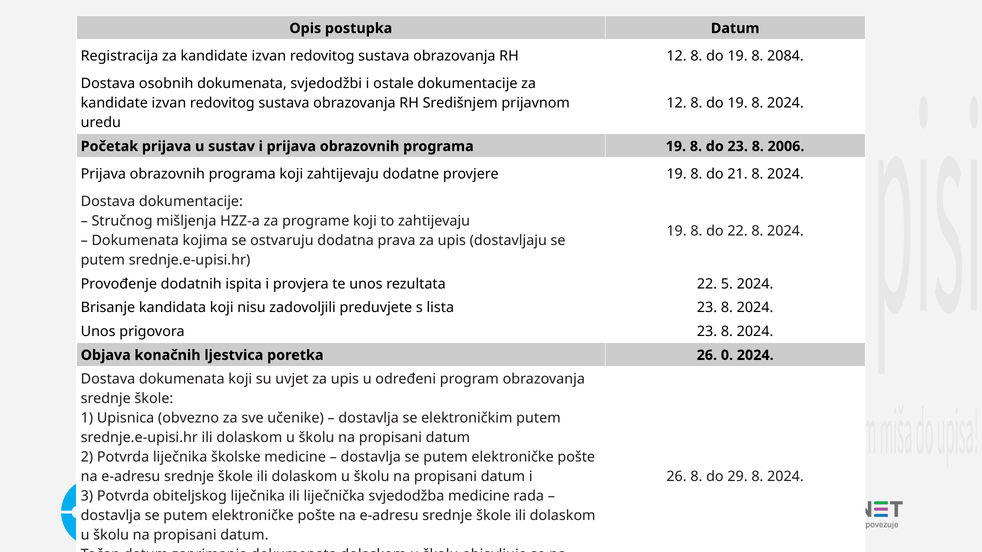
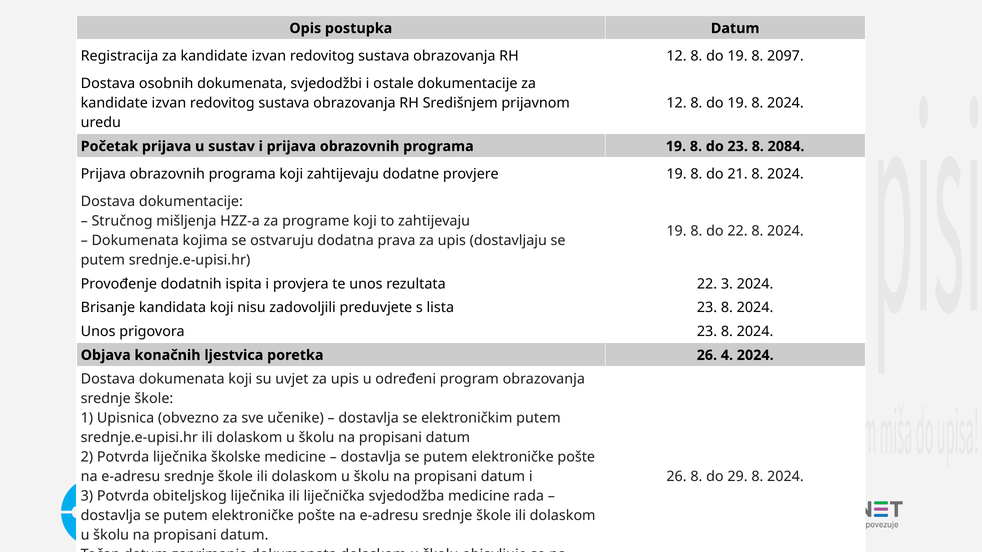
2084: 2084 -> 2097
2006: 2006 -> 2084
22 5: 5 -> 3
0: 0 -> 4
